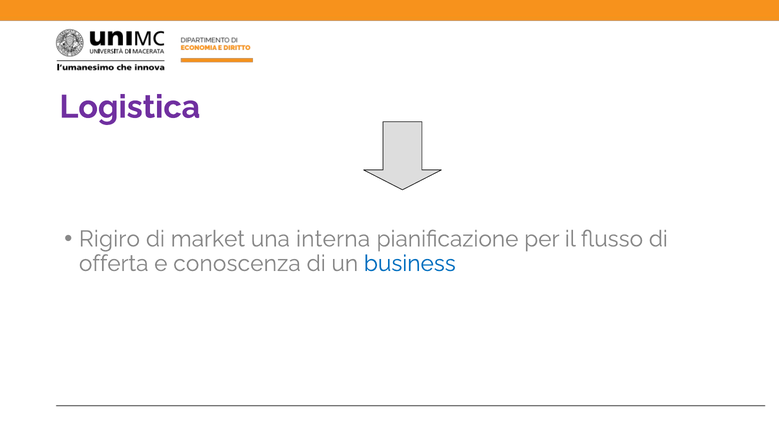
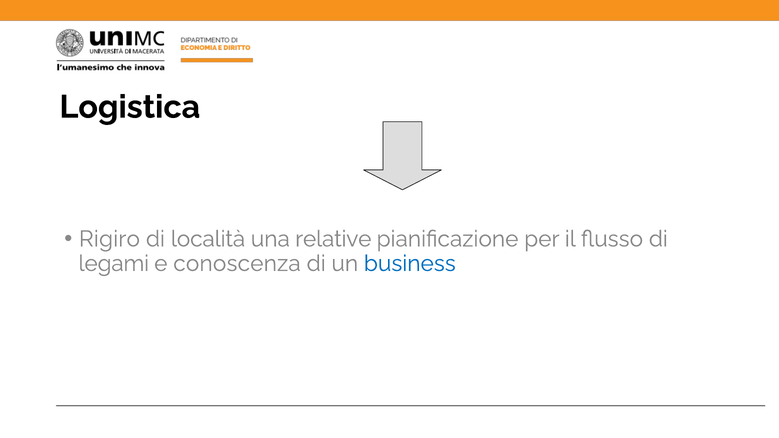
Logistica colour: purple -> black
market: market -> località
interna: interna -> relative
offerta: offerta -> legami
